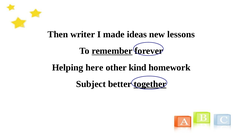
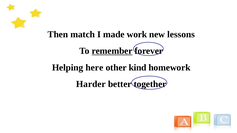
writer: writer -> match
ideas: ideas -> work
Subject: Subject -> Harder
together underline: present -> none
